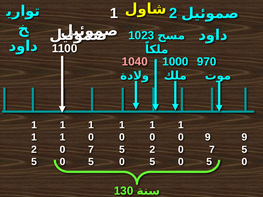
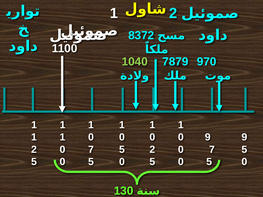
1023: 1023 -> 8372
1040 colour: pink -> light green
1000: 1000 -> 7879
